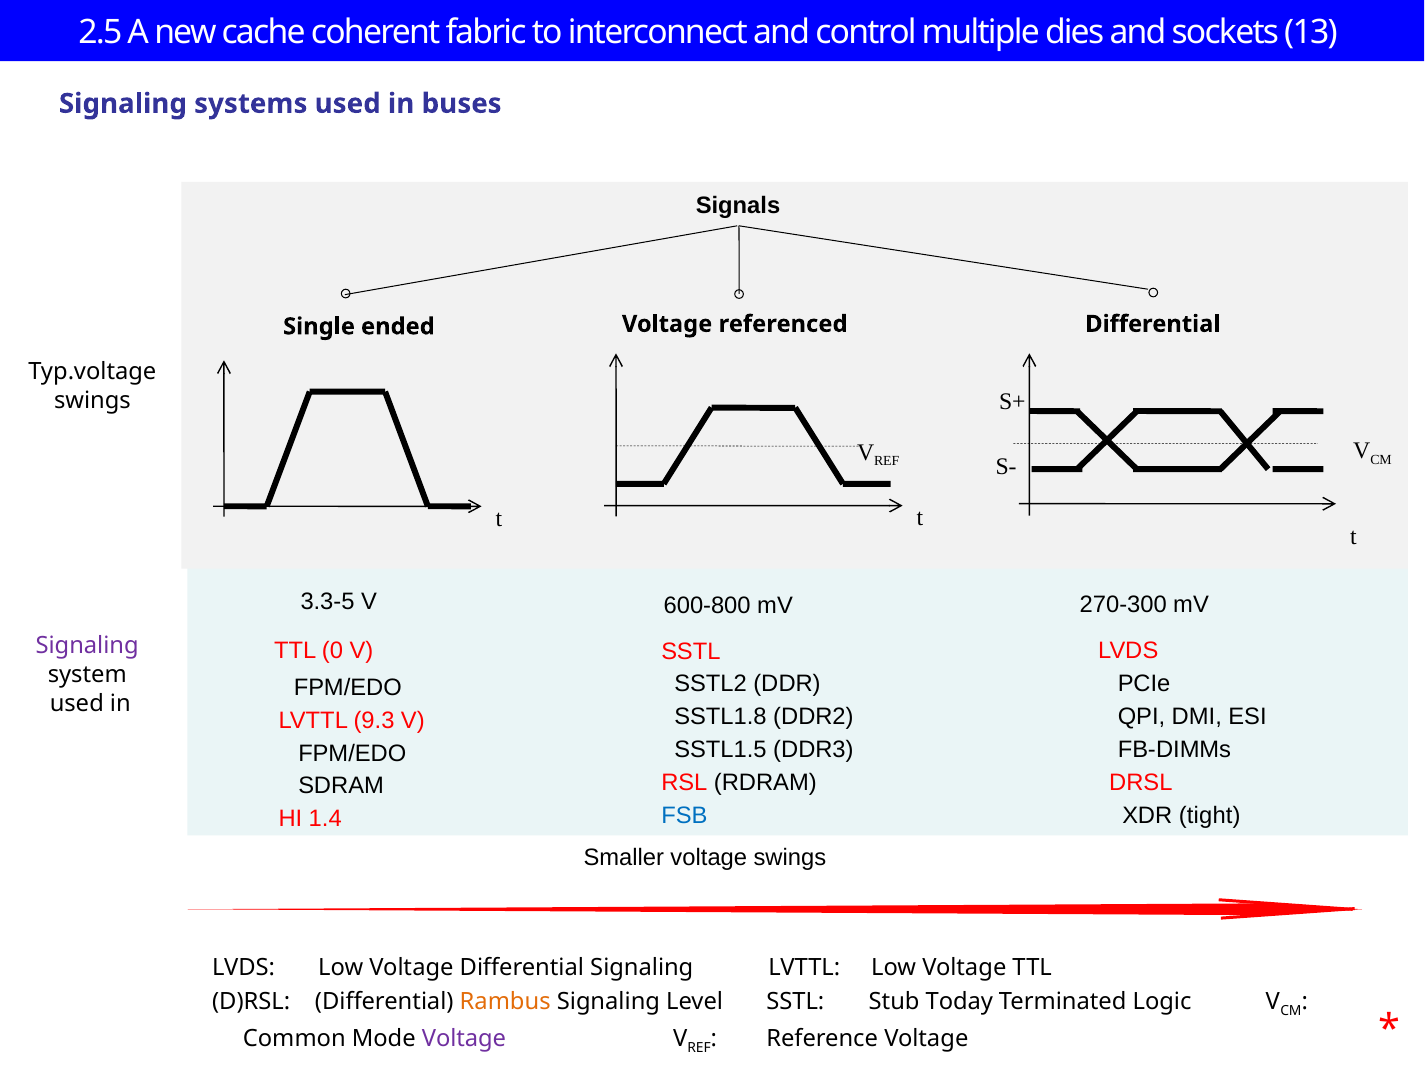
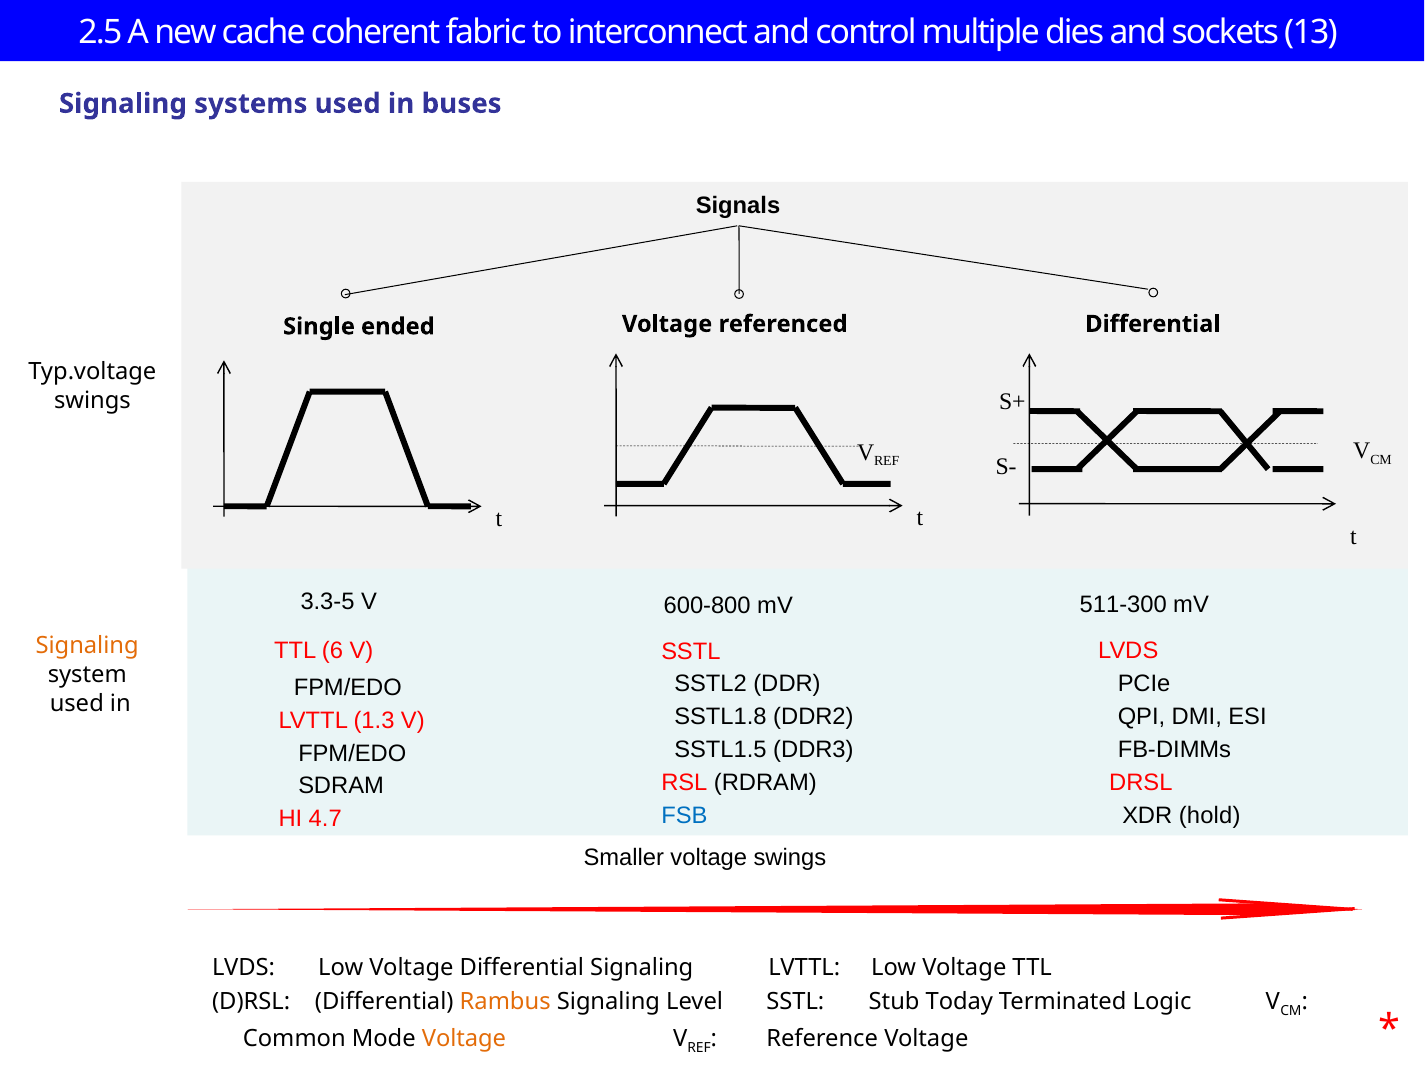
270-300: 270-300 -> 511-300
Signaling at (87, 645) colour: purple -> orange
0: 0 -> 6
9.3: 9.3 -> 1.3
tight: tight -> hold
1.4: 1.4 -> 4.7
Voltage at (464, 1038) colour: purple -> orange
